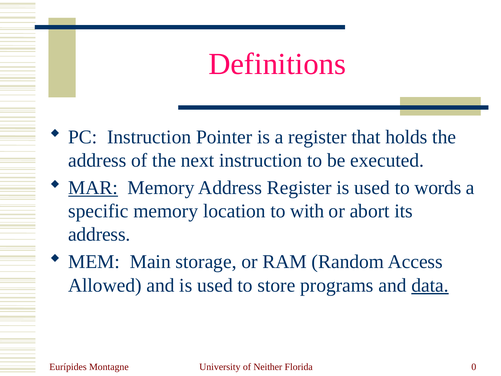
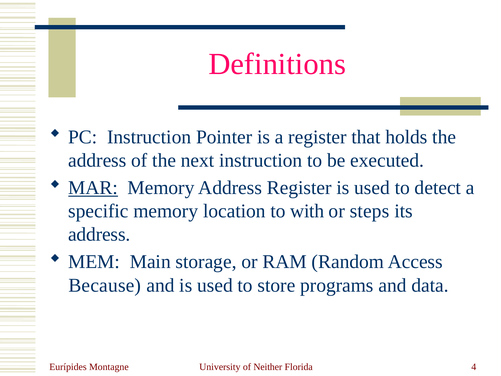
words: words -> detect
abort: abort -> steps
Allowed: Allowed -> Because
data underline: present -> none
0: 0 -> 4
